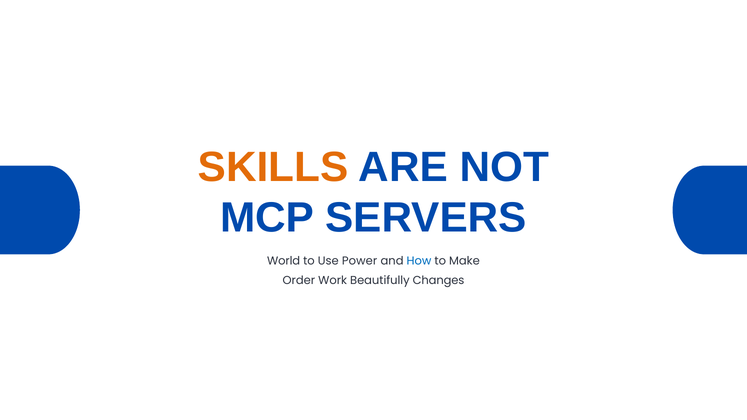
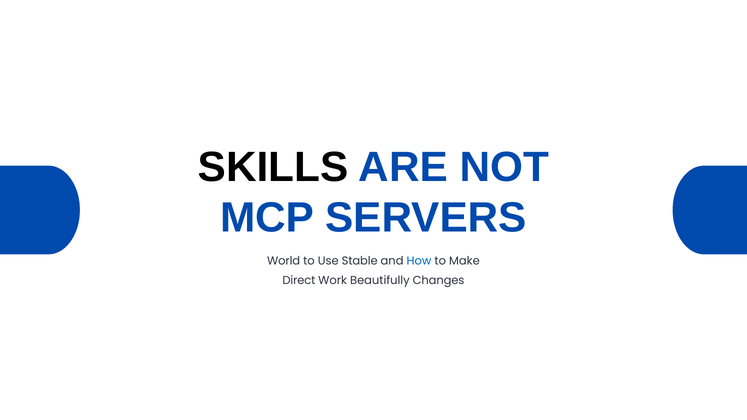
SKILLS colour: orange -> black
Power: Power -> Stable
Order: Order -> Direct
